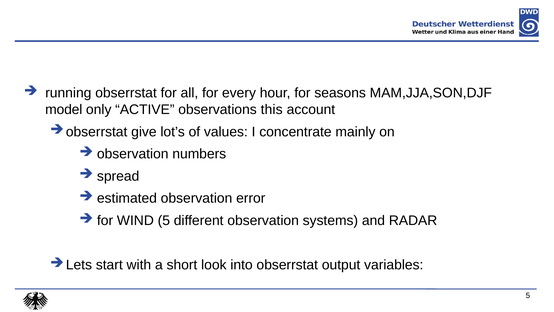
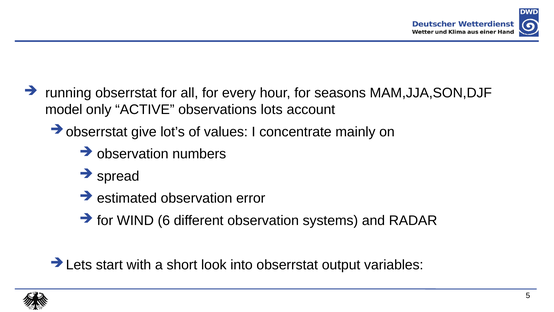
this: this -> lots
WIND 5: 5 -> 6
